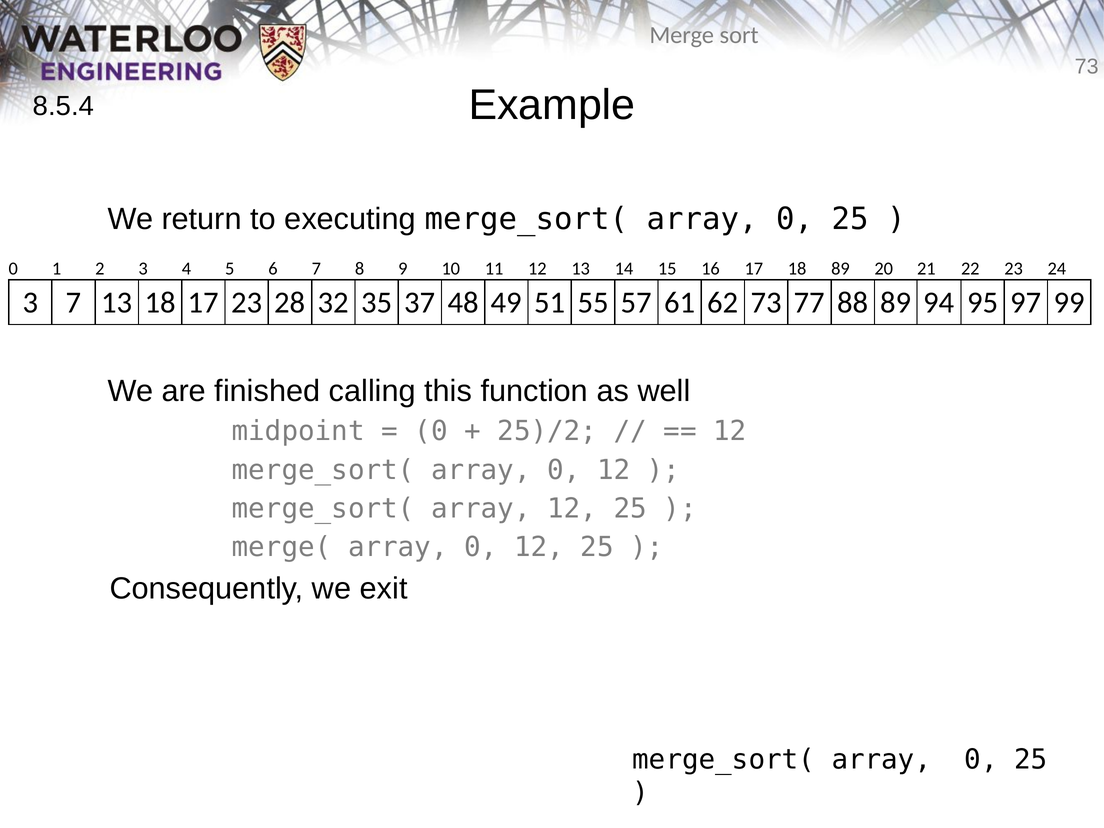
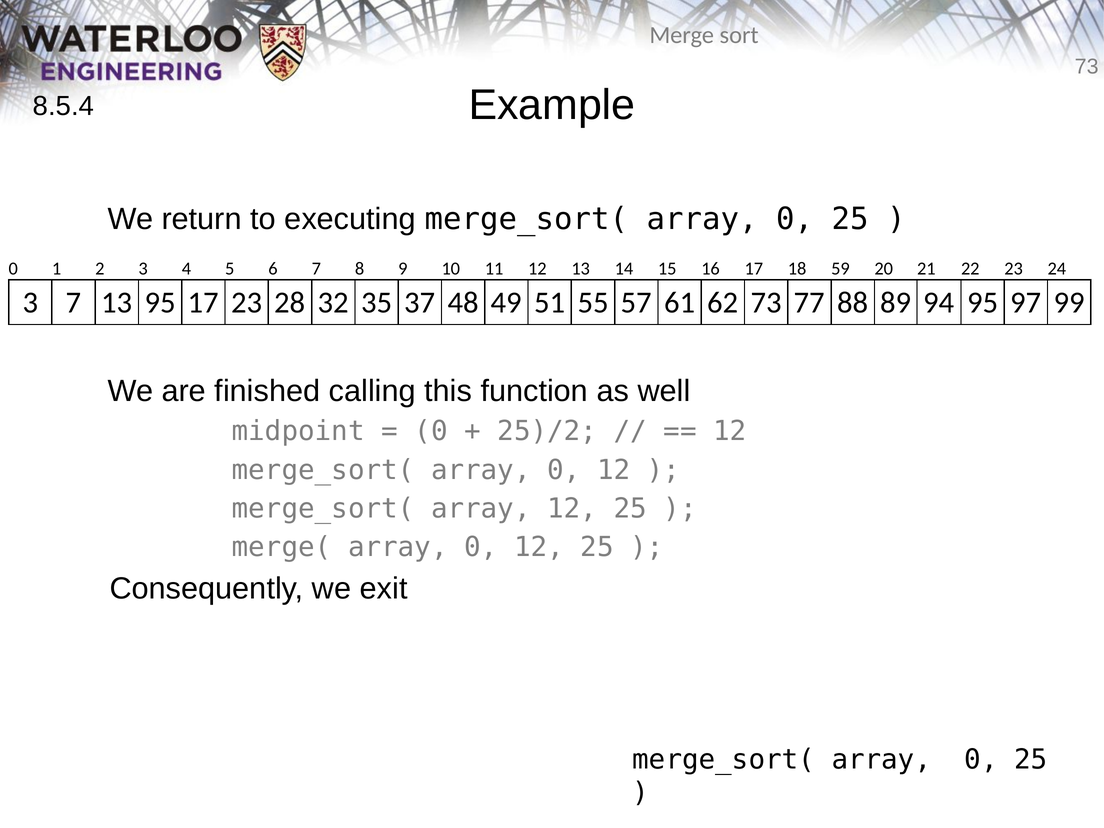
18 89: 89 -> 59
13 18: 18 -> 95
